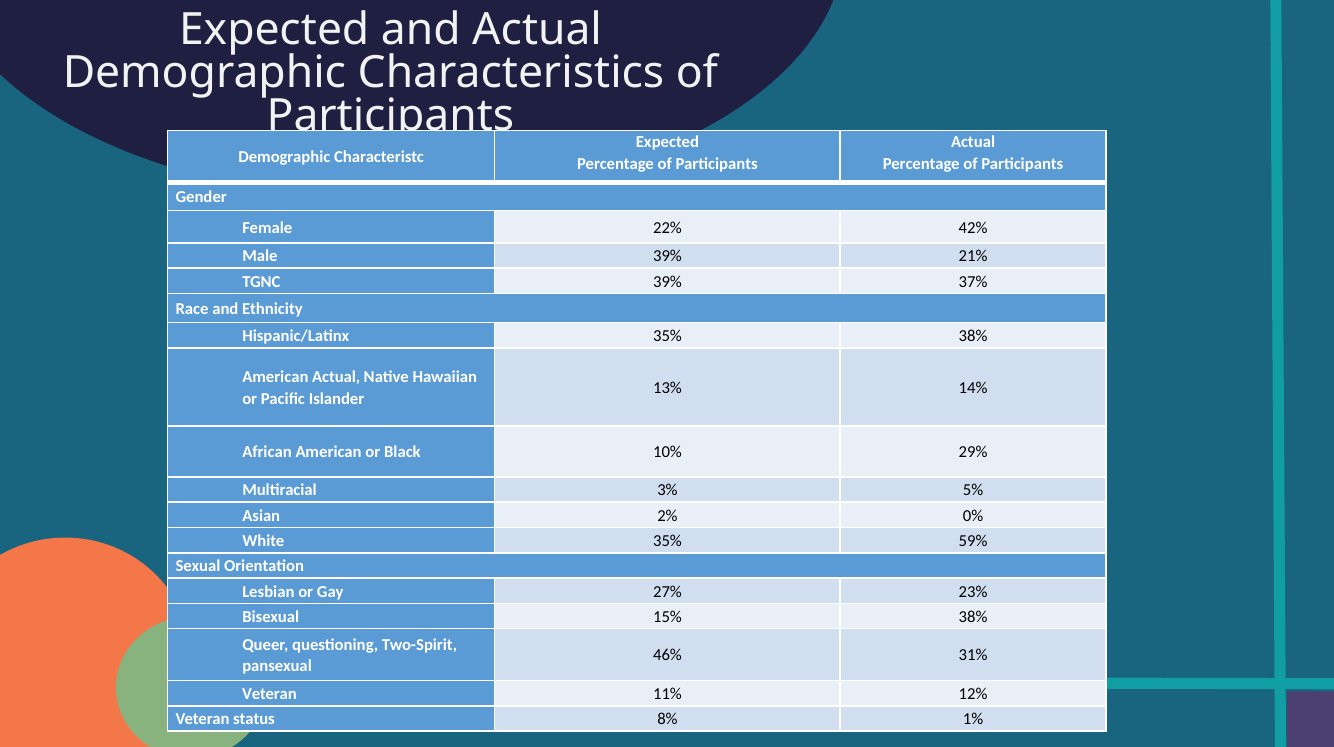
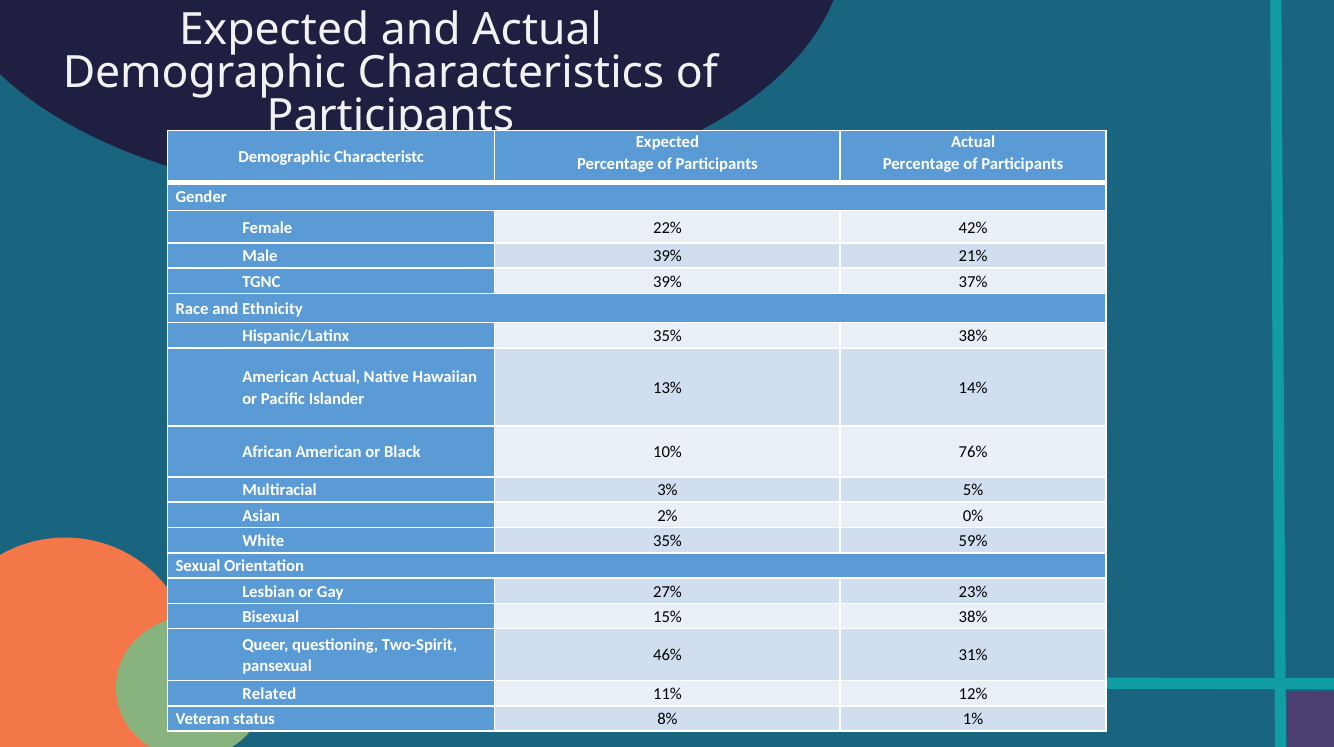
29%: 29% -> 76%
Veteran at (269, 694): Veteran -> Related
